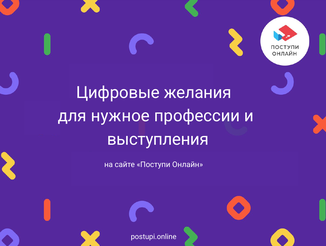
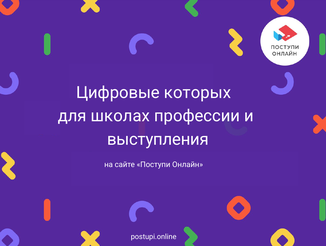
желания: желания -> которых
нужное: нужное -> школах
